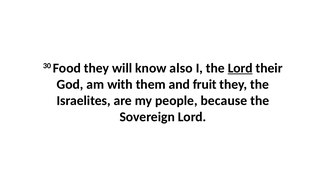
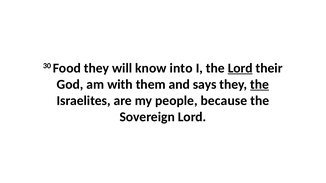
also: also -> into
fruit: fruit -> says
the at (260, 84) underline: none -> present
